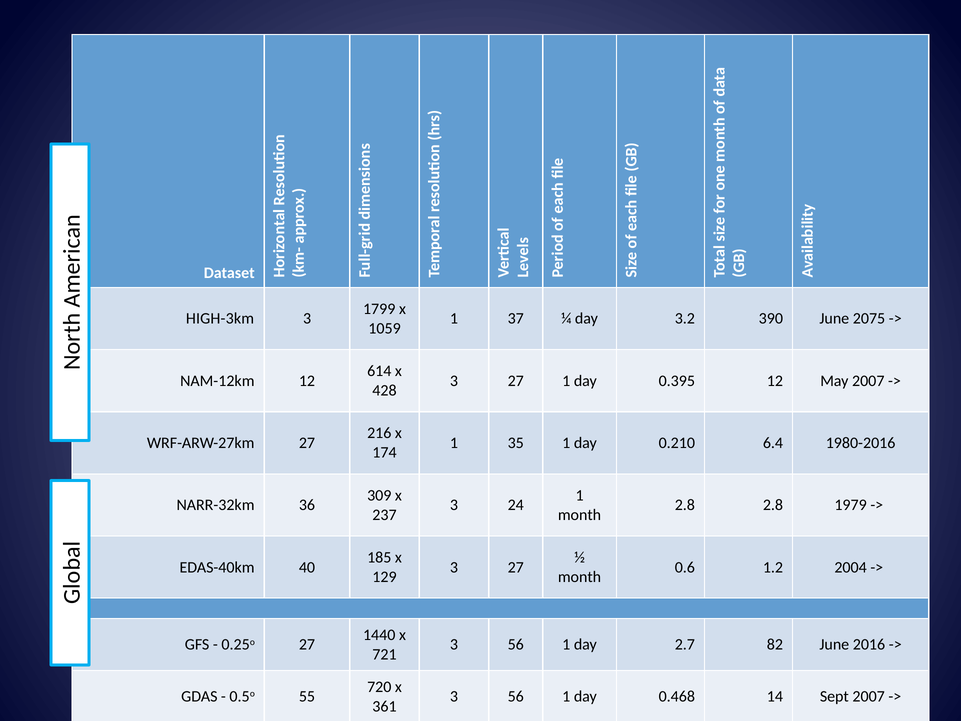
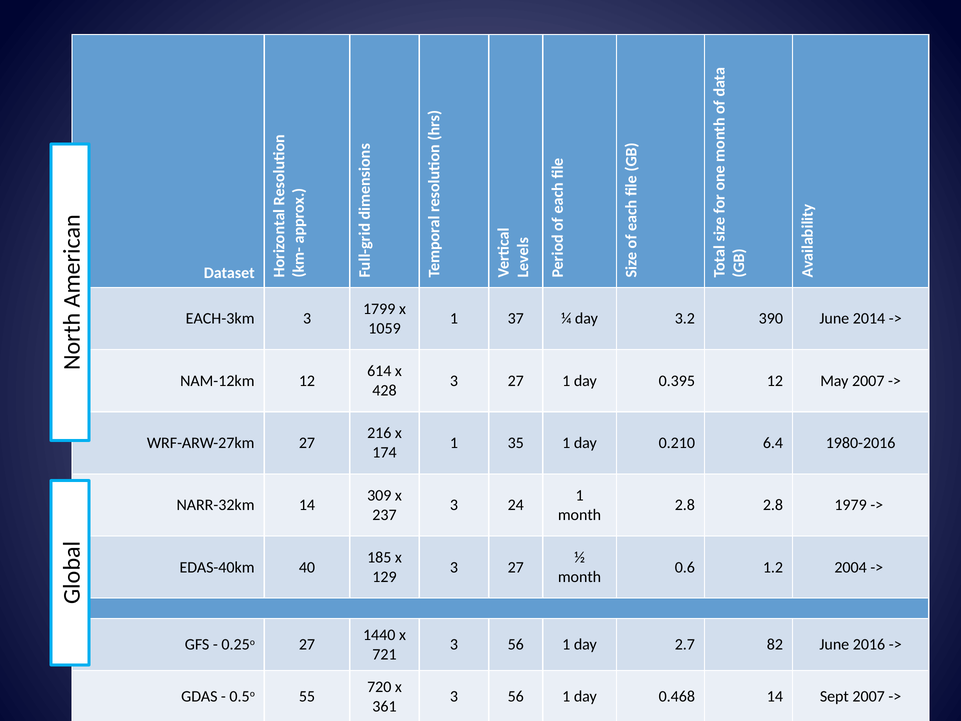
HIGH-3km: HIGH-3km -> EACH-3km
2075: 2075 -> 2014
NARR-32km 36: 36 -> 14
